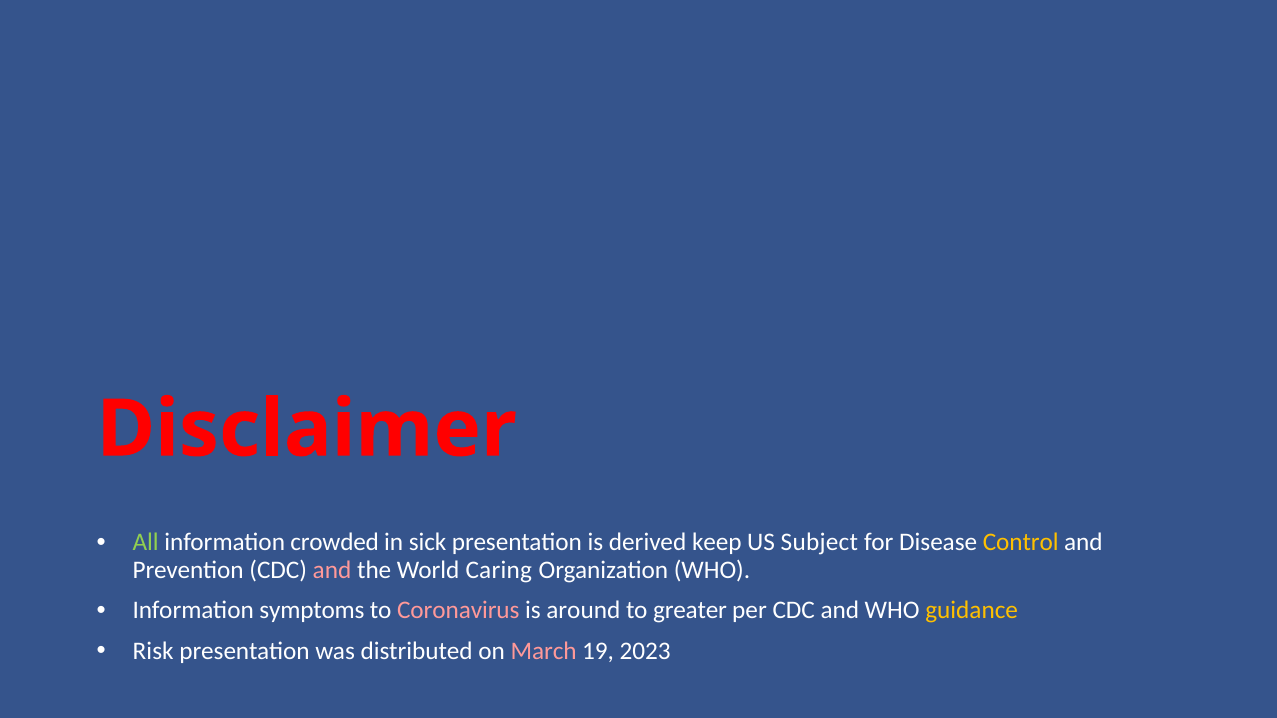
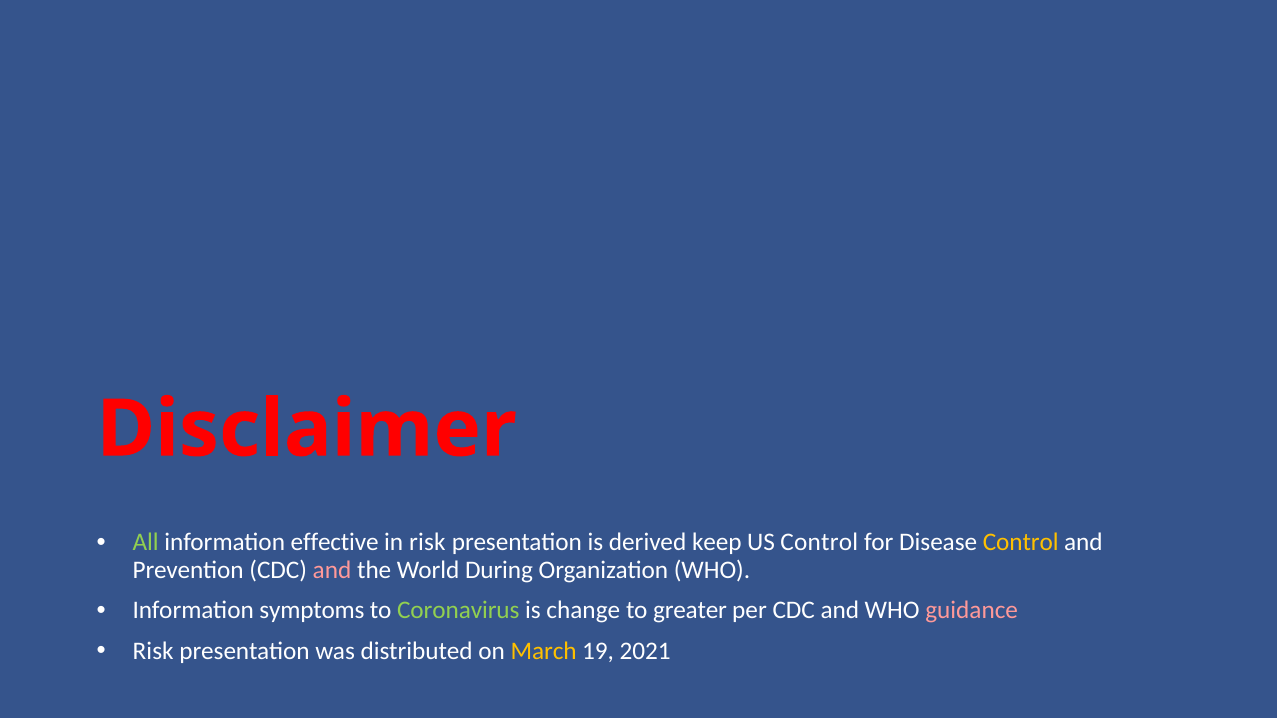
crowded: crowded -> effective
in sick: sick -> risk
US Subject: Subject -> Control
Caring: Caring -> During
Coronavirus colour: pink -> light green
around: around -> change
guidance colour: yellow -> pink
March colour: pink -> yellow
2023: 2023 -> 2021
